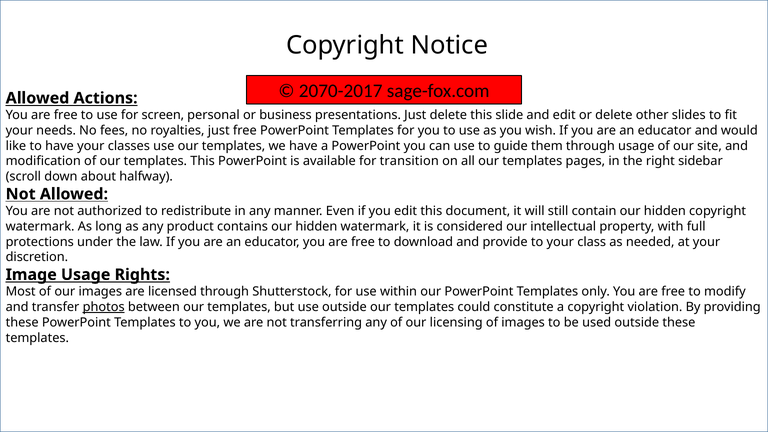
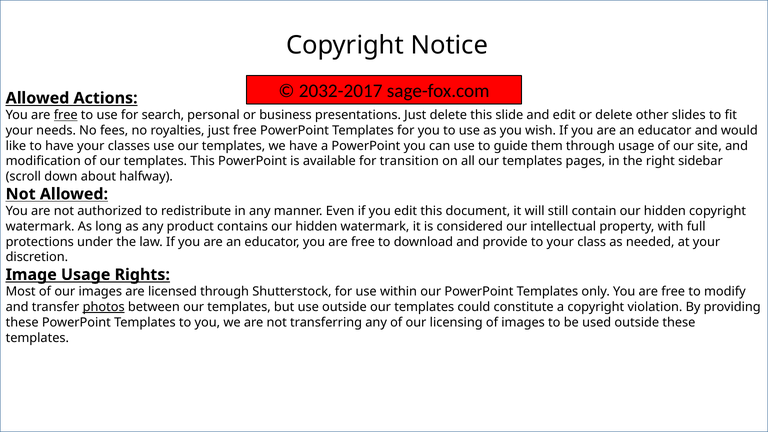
2070-2017: 2070-2017 -> 2032-2017
free at (66, 115) underline: none -> present
screen: screen -> search
